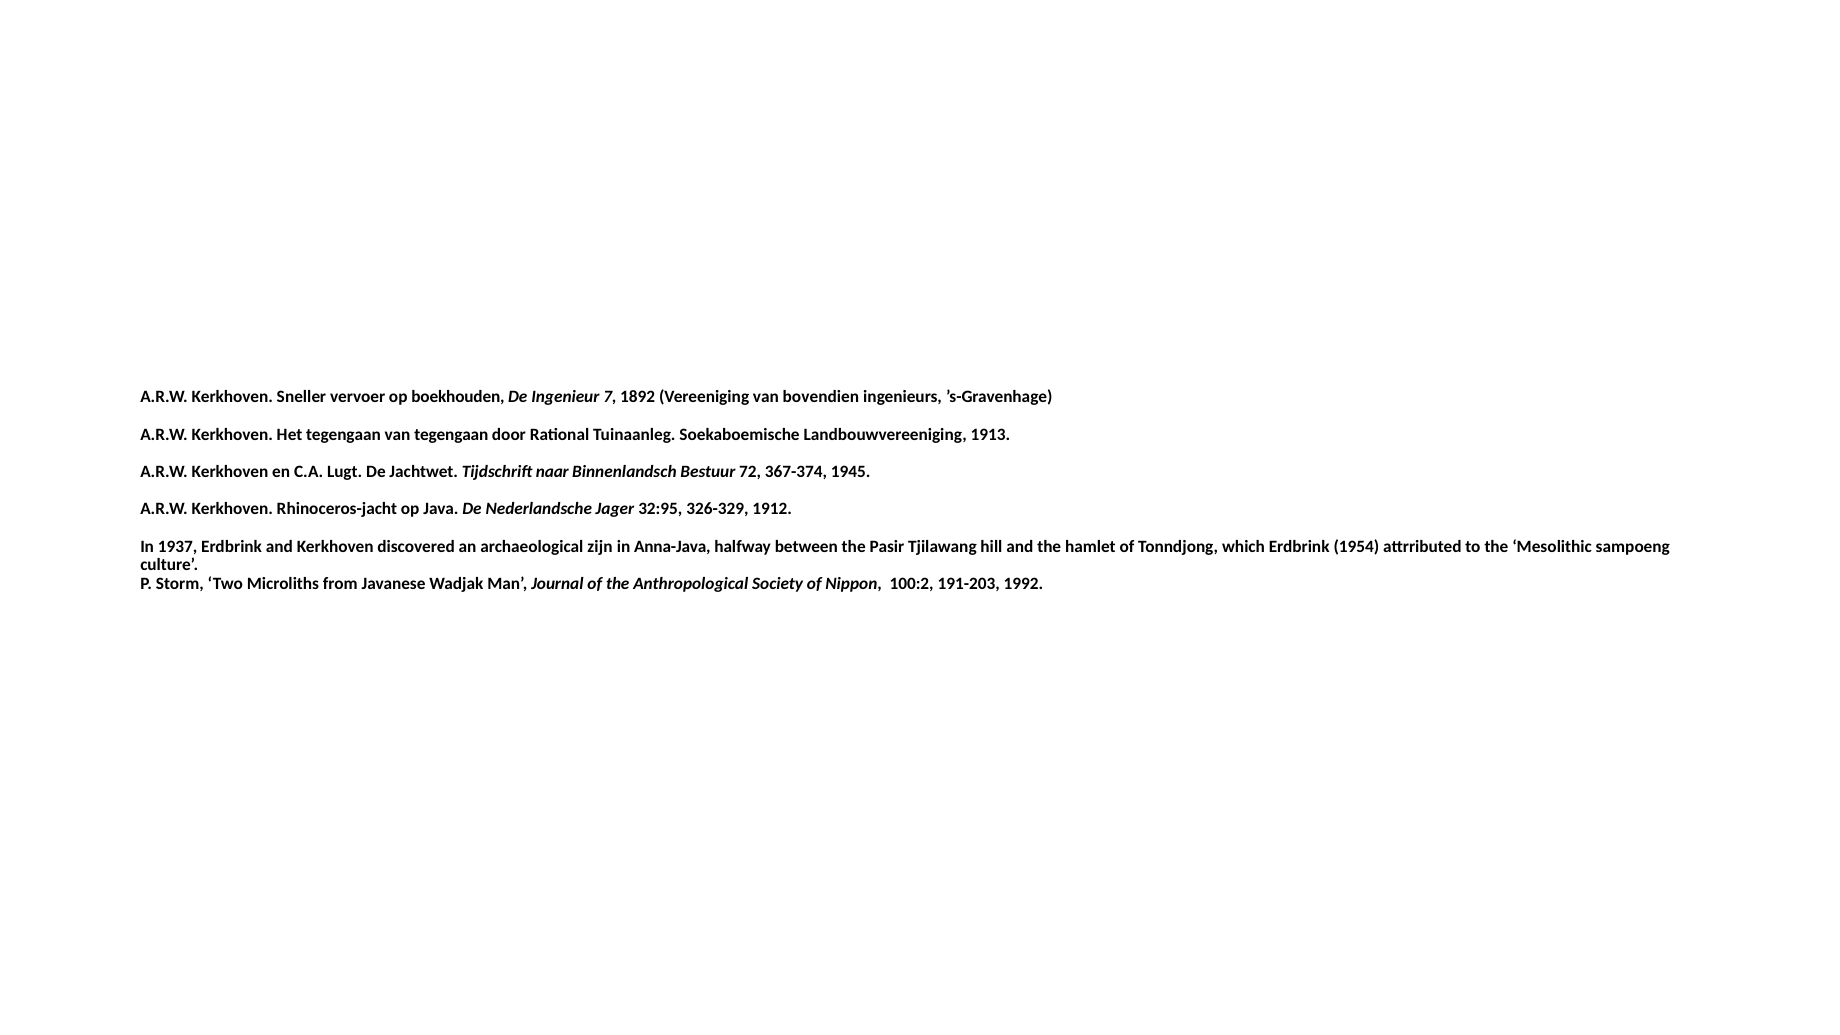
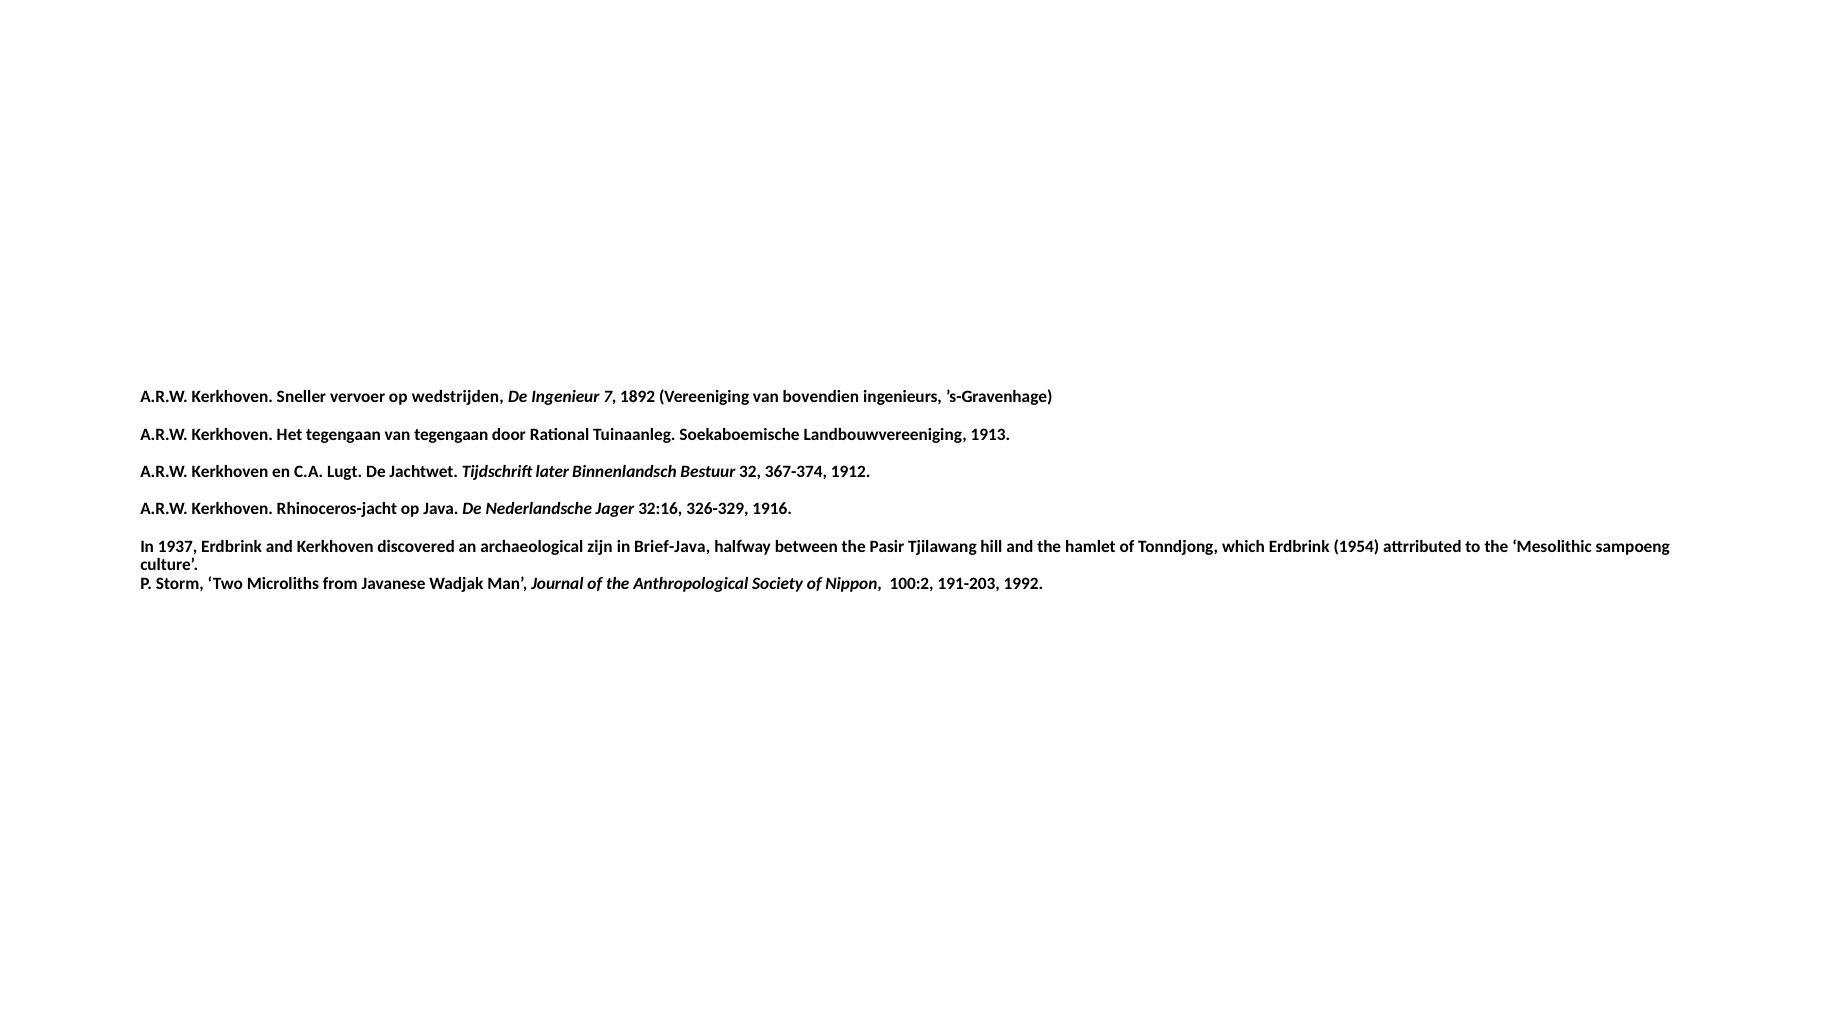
boekhouden: boekhouden -> wedstrijden
naar: naar -> later
72: 72 -> 32
1945: 1945 -> 1912
32:95: 32:95 -> 32:16
1912: 1912 -> 1916
Anna-Java: Anna-Java -> Brief-Java
